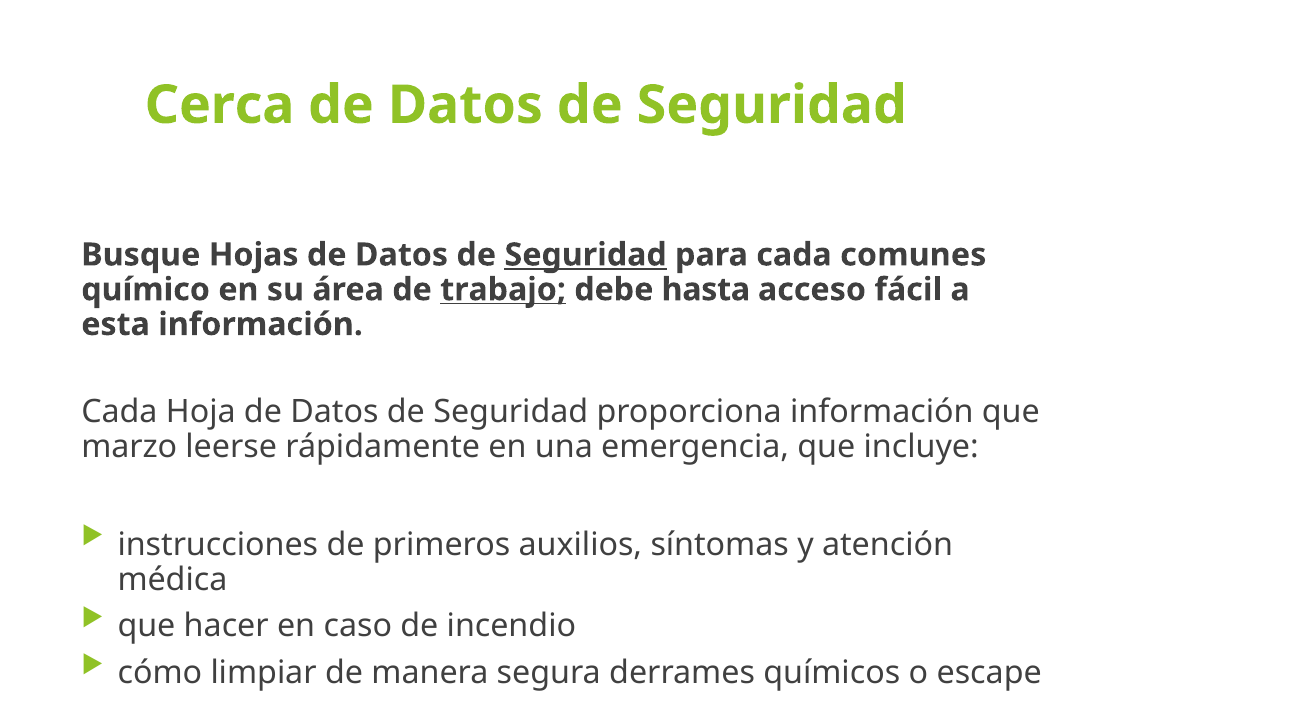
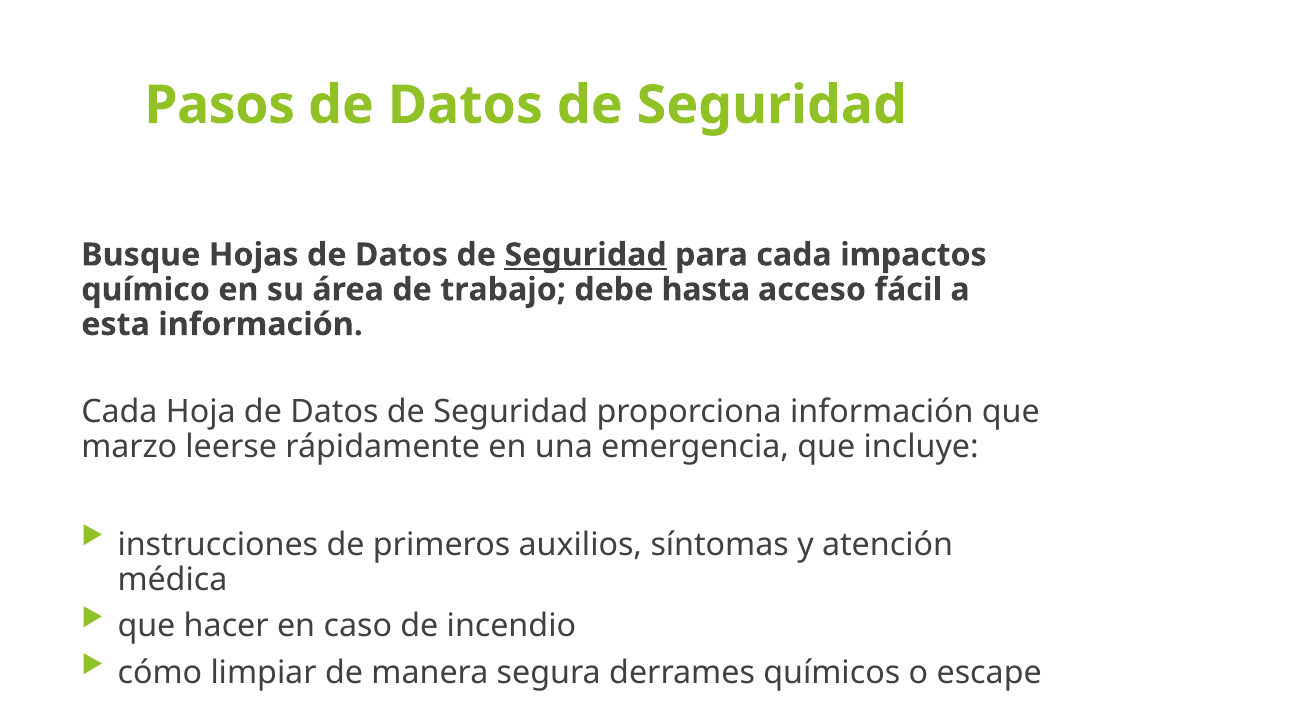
Cerca: Cerca -> Pasos
comunes: comunes -> impactos
trabajo underline: present -> none
